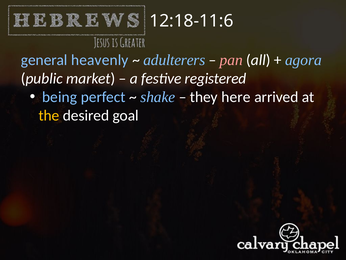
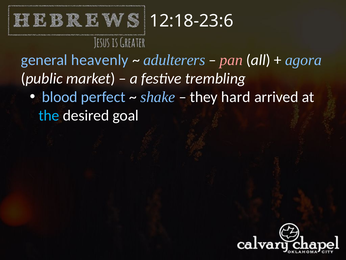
12:18-11:6: 12:18-11:6 -> 12:18-23:6
registered: registered -> trembling
being: being -> blood
here: here -> hard
the colour: yellow -> light blue
